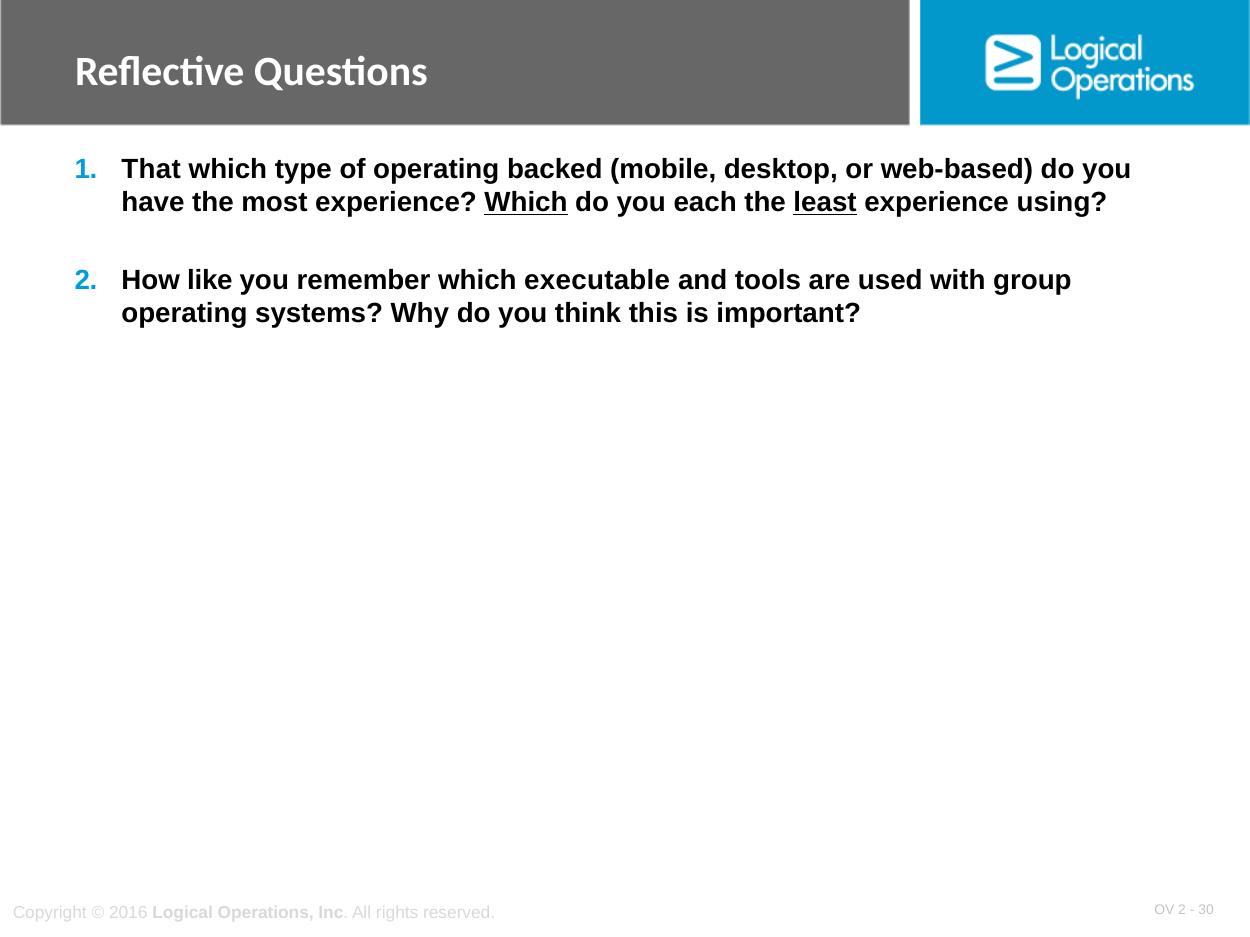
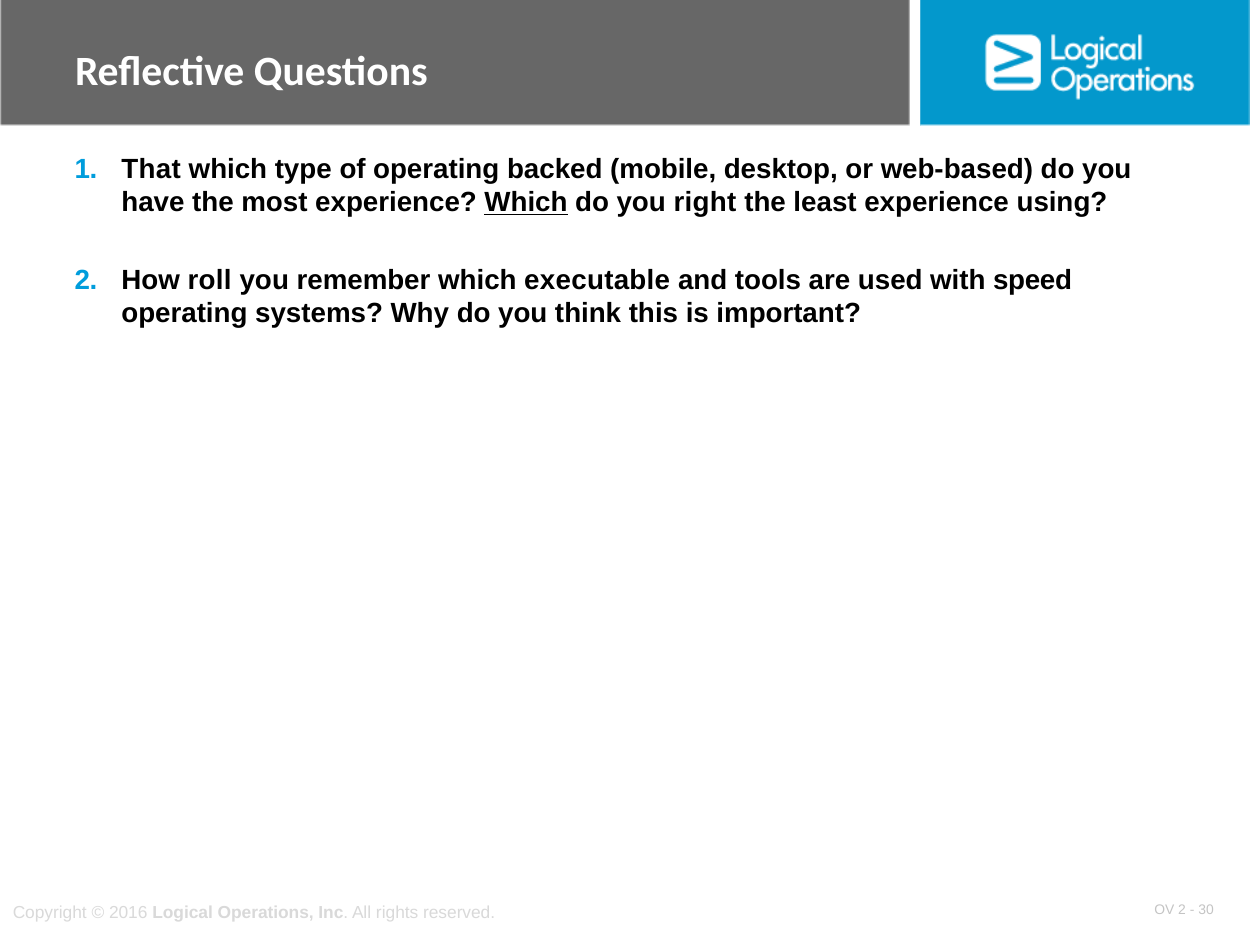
each: each -> right
least underline: present -> none
like: like -> roll
group: group -> speed
